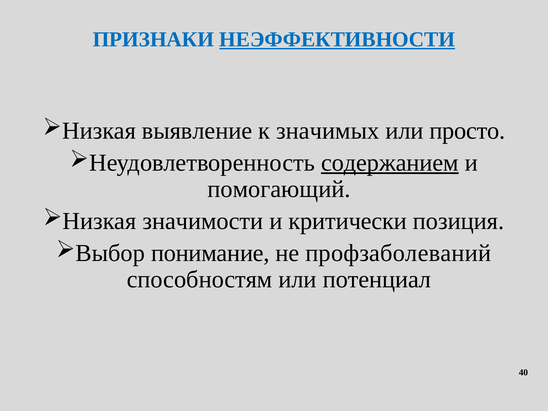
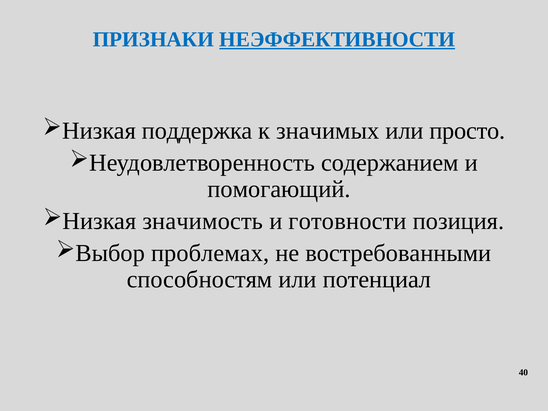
выявление: выявление -> поддержка
содержанием underline: present -> none
значимости: значимости -> значимость
критически: критически -> готовности
понимание: понимание -> проблемах
профзаболеваний: профзаболеваний -> востребованными
